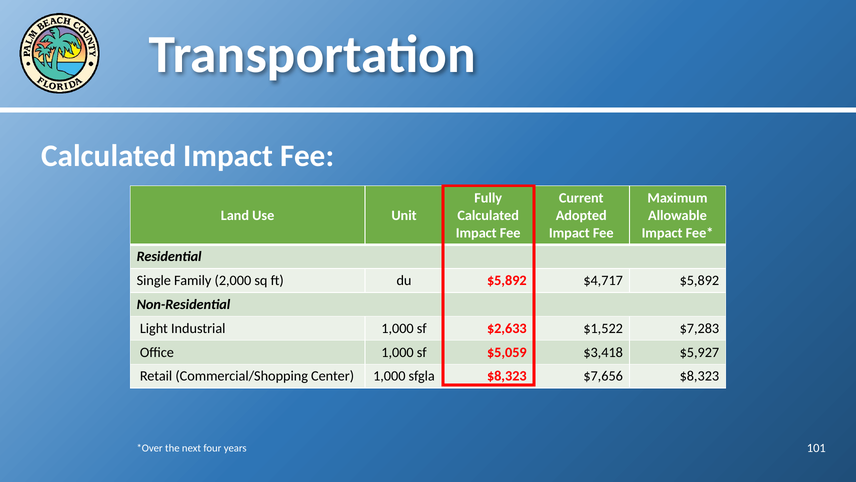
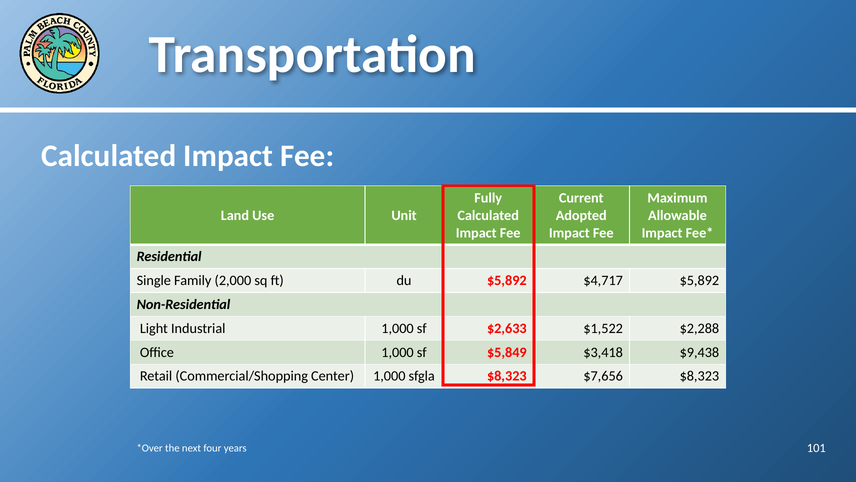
$7,283: $7,283 -> $2,288
$5,059: $5,059 -> $5,849
$5,927: $5,927 -> $9,438
